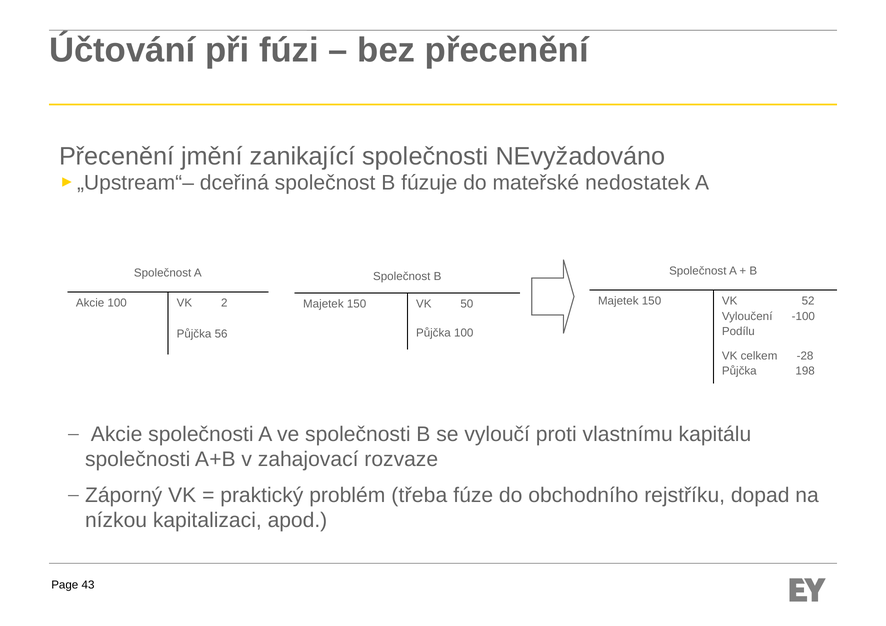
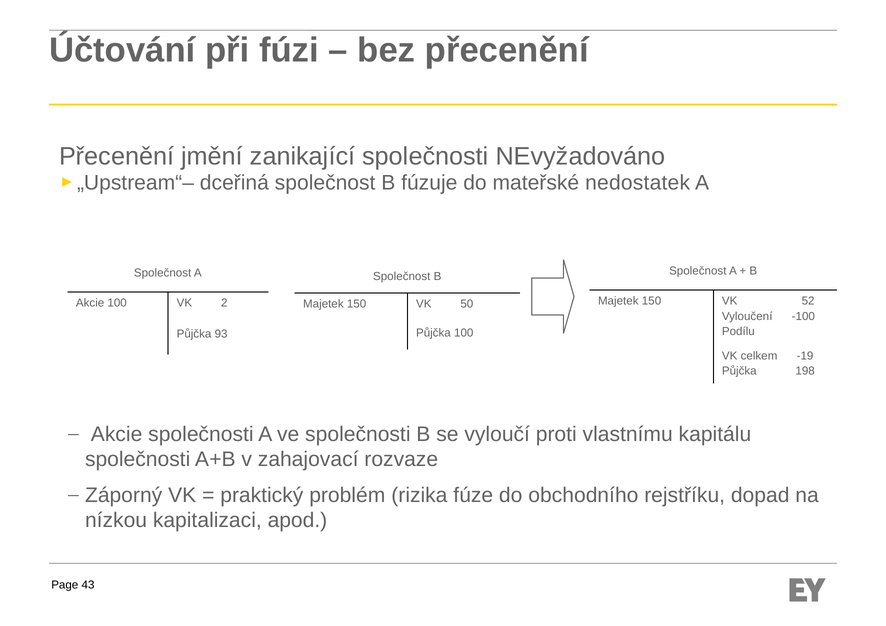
56: 56 -> 93
-28: -28 -> -19
třeba: třeba -> rizika
